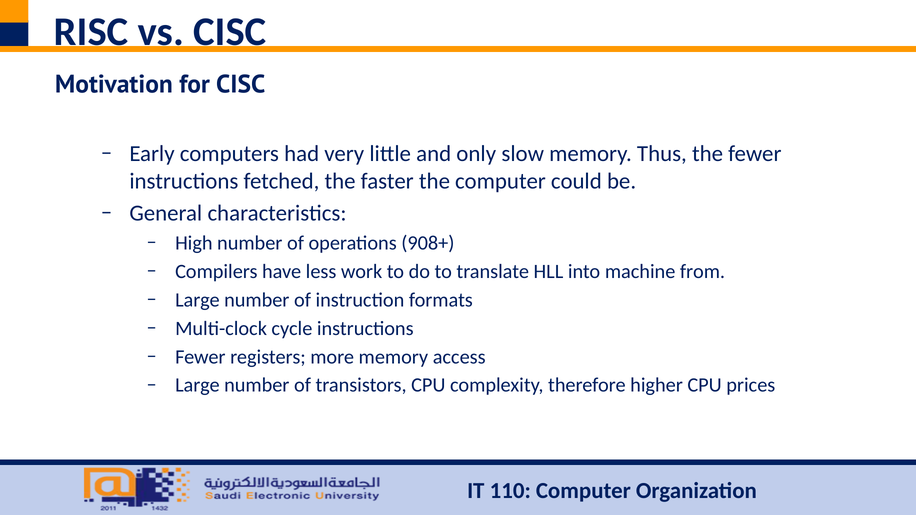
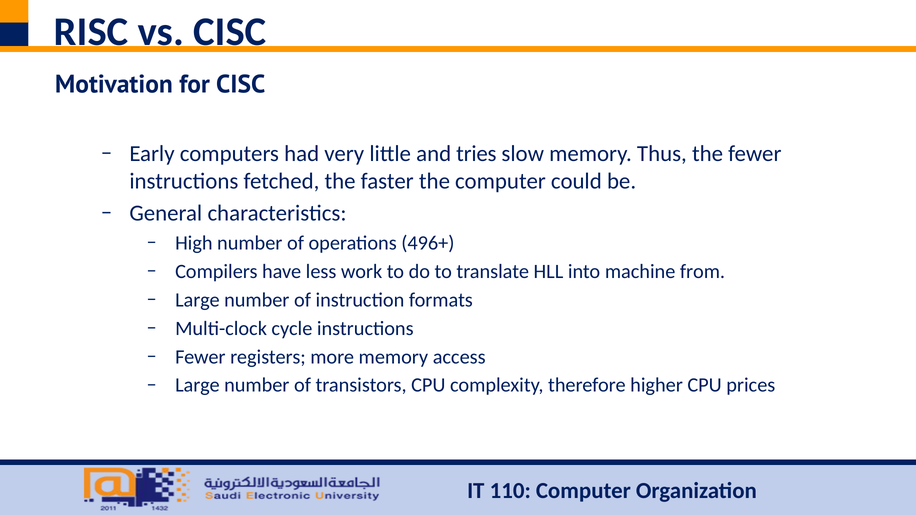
only: only -> tries
908+: 908+ -> 496+
